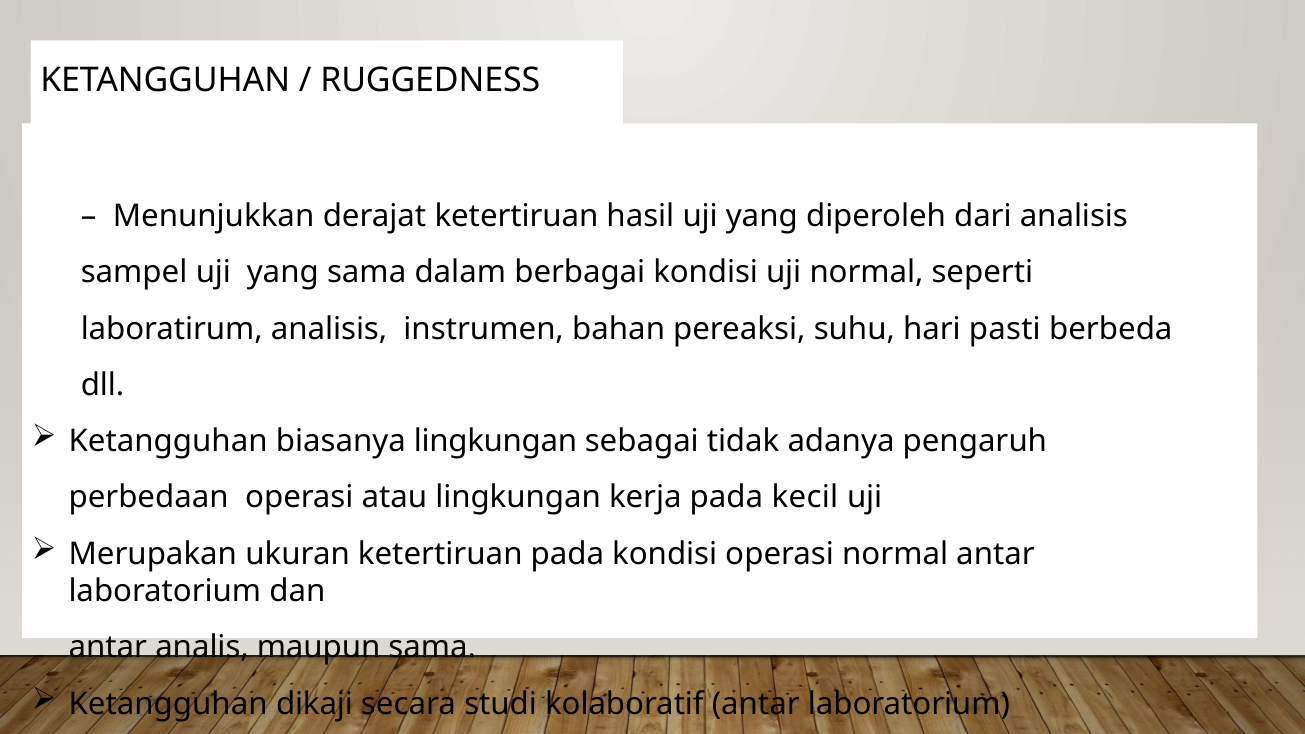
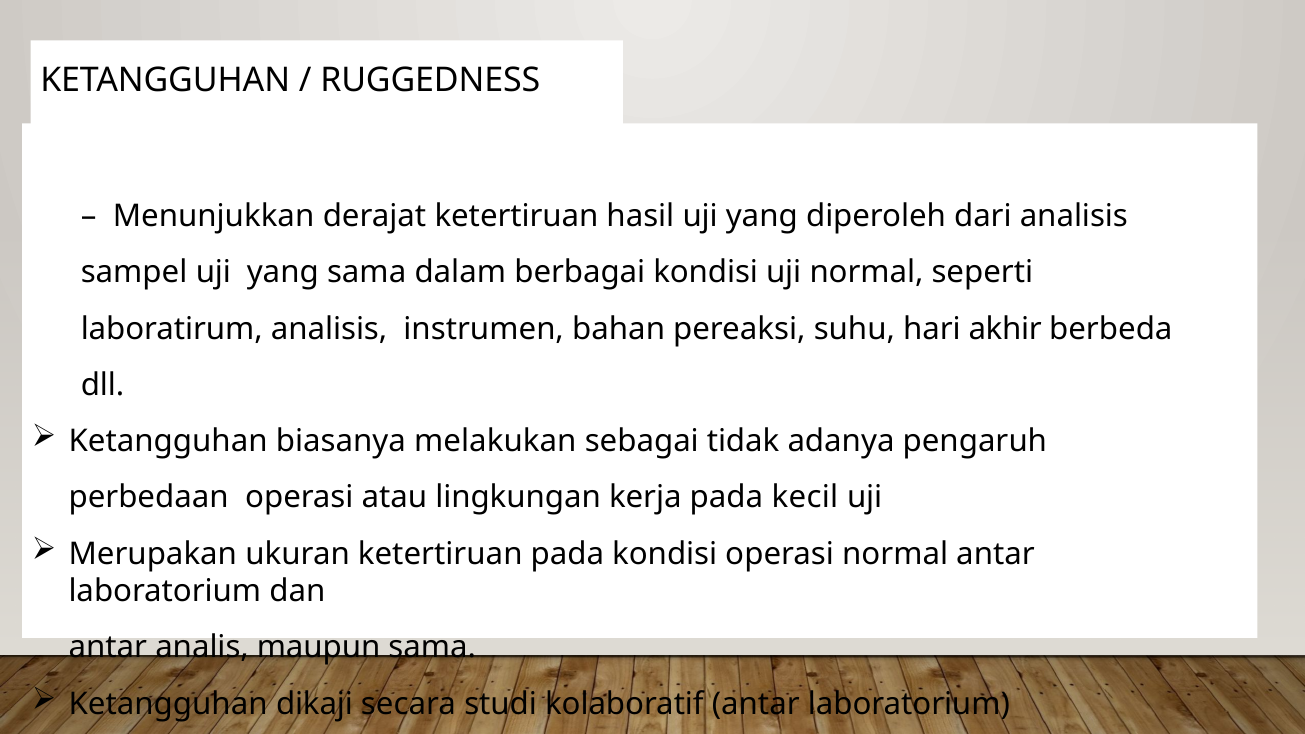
pasti: pasti -> akhir
biasanya lingkungan: lingkungan -> melakukan
